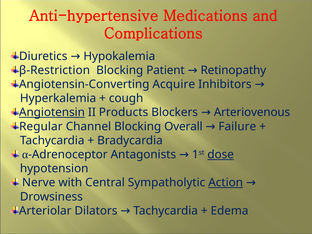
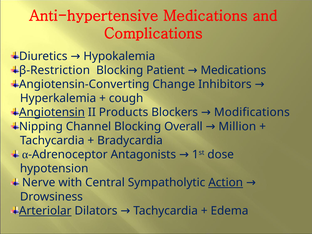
Retinopathy at (233, 70): Retinopathy -> Medications
Acquire: Acquire -> Change
Arteriovenous: Arteriovenous -> Modifications
Regular: Regular -> Nipping
Failure: Failure -> Million
dose underline: present -> none
Arteriolar underline: none -> present
